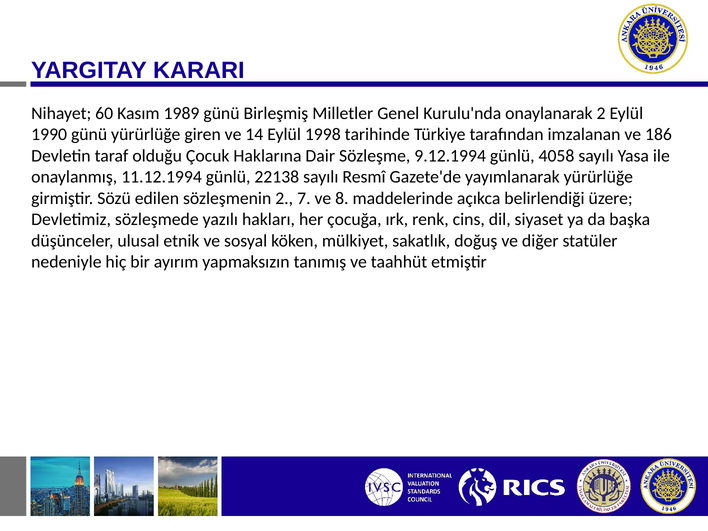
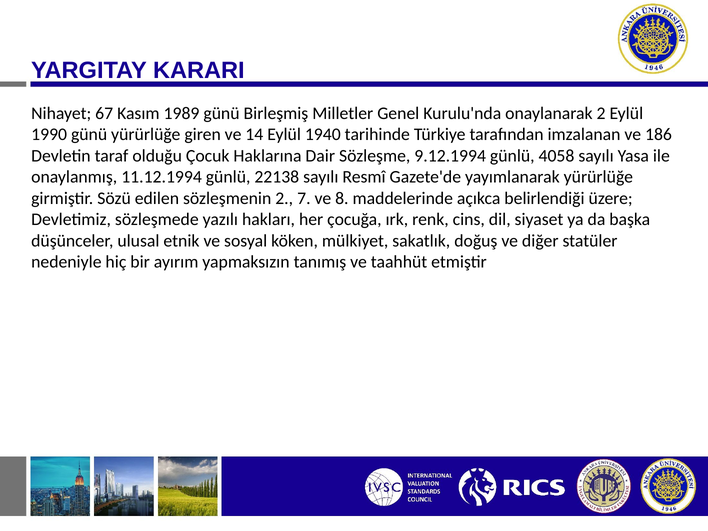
60: 60 -> 67
1998: 1998 -> 1940
